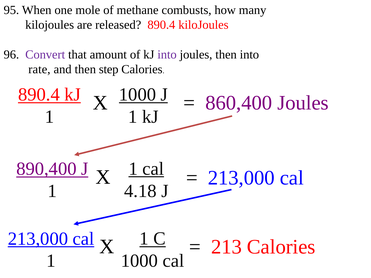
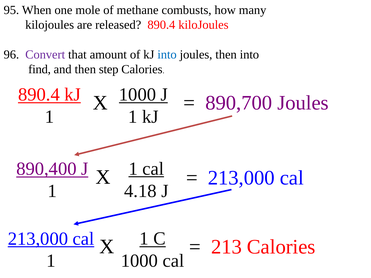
into at (167, 55) colour: purple -> blue
rate: rate -> find
860,400: 860,400 -> 890,700
